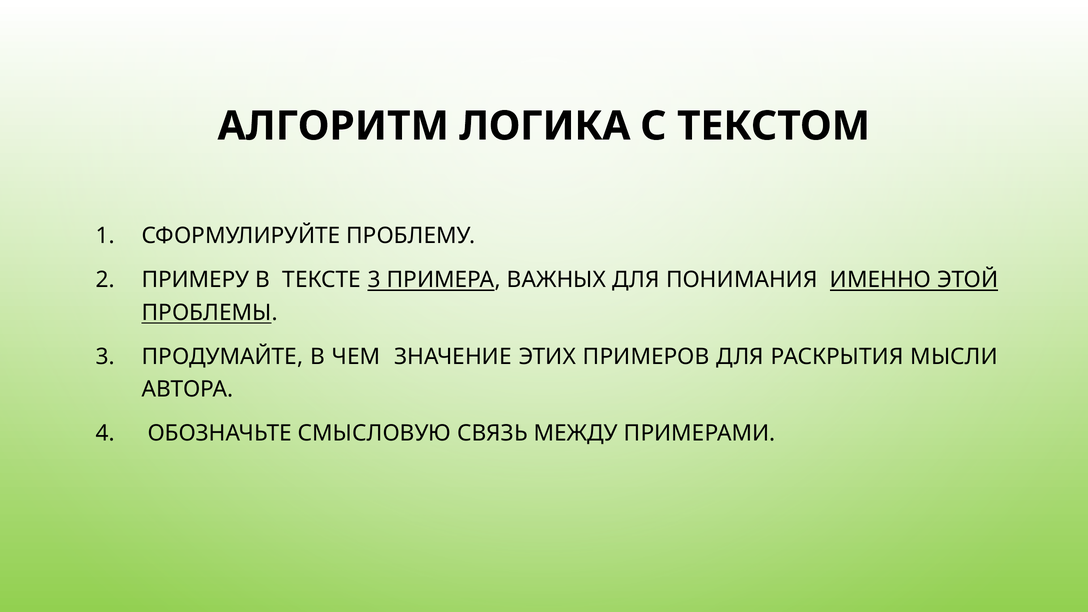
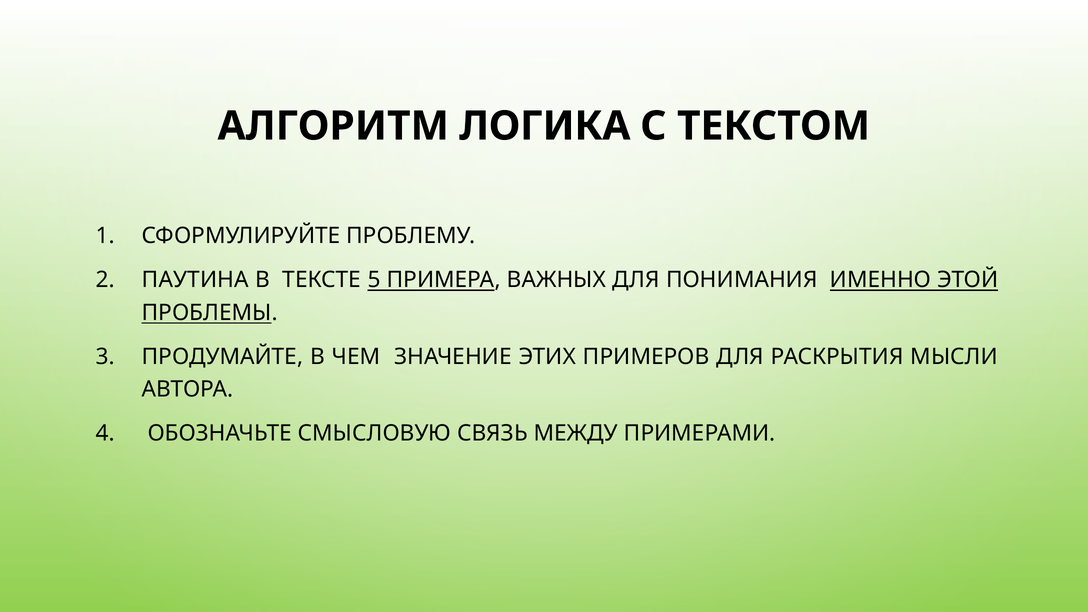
ПРИМЕРУ: ПРИМЕРУ -> ПАУТИНА
ТЕКСТЕ 3: 3 -> 5
